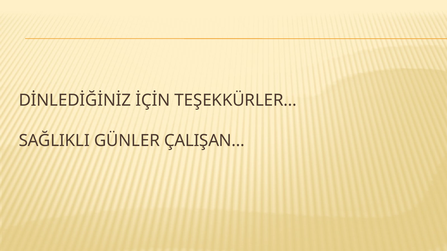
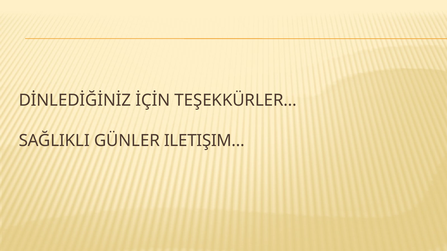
ÇALIŞAN…: ÇALIŞAN… -> ILETIŞIM…
